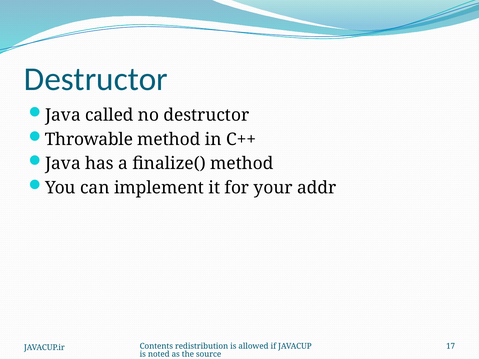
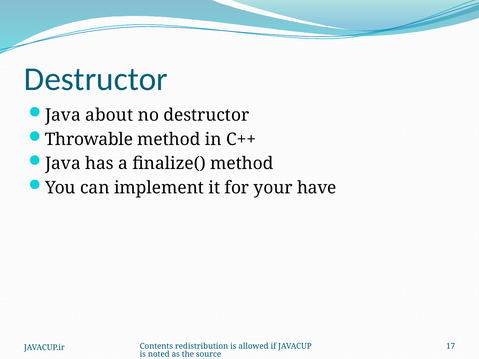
called: called -> about
addr: addr -> have
